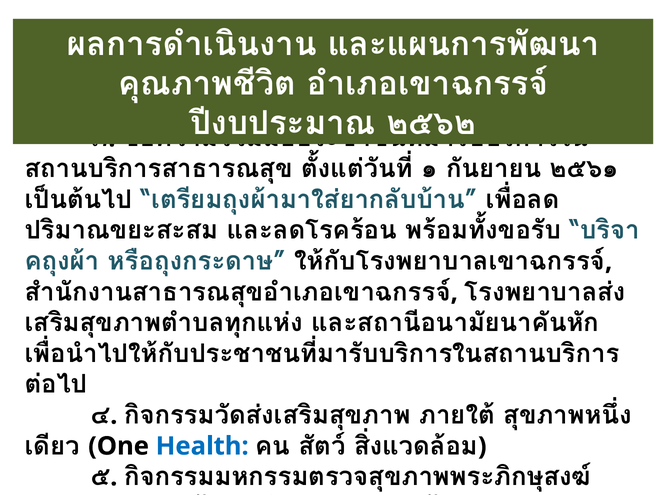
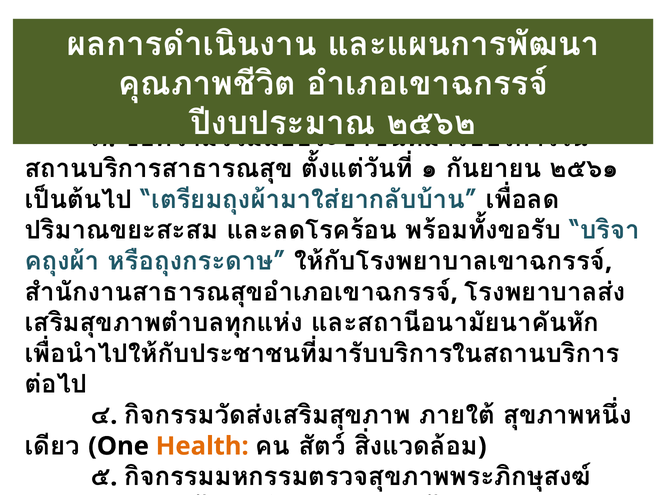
Health colour: blue -> orange
